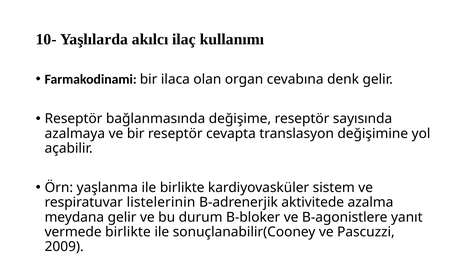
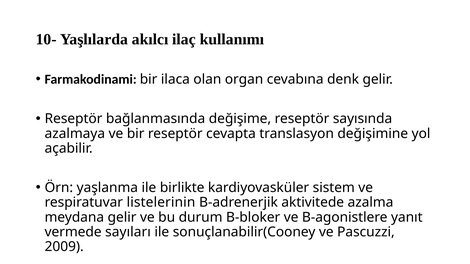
vermede birlikte: birlikte -> sayıları
